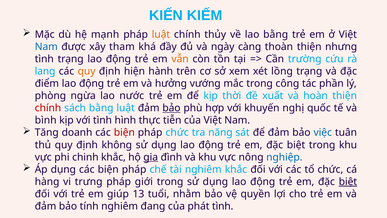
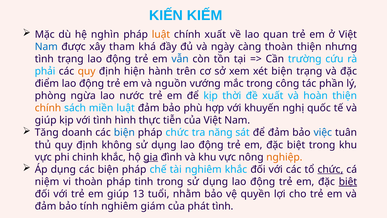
mạnh: mạnh -> nghìn
chính thủy: thủy -> xuất
lao bằng: bằng -> quan
vẫn colour: orange -> blue
lang: lang -> phải
xét lồng: lồng -> biện
hưởng: hưởng -> nguồn
chính at (48, 108) colour: red -> orange
sách bằng: bằng -> miền
bảo at (171, 108) underline: present -> none
bình at (46, 120): bình -> giúp
biện at (124, 132) colour: red -> blue
nghiệp colour: blue -> orange
chức at (330, 169) underline: none -> present
hàng: hàng -> niệm
vi trưng: trưng -> thoàn
giới: giới -> tinh
đang: đang -> giám
